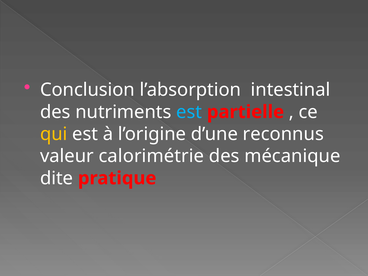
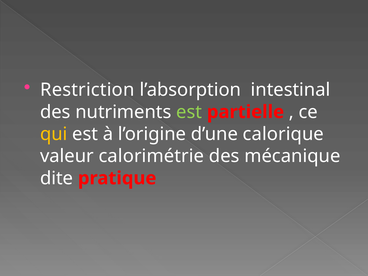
Conclusion: Conclusion -> Restriction
est at (189, 112) colour: light blue -> light green
reconnus: reconnus -> calorique
